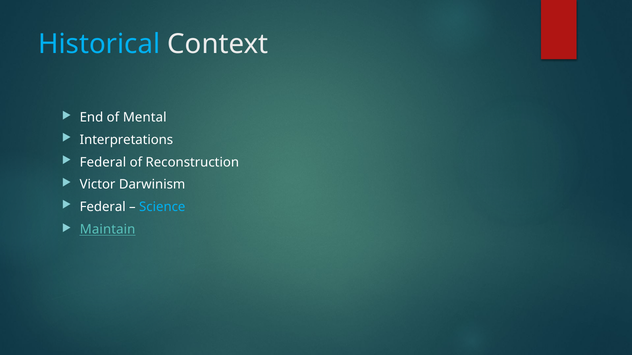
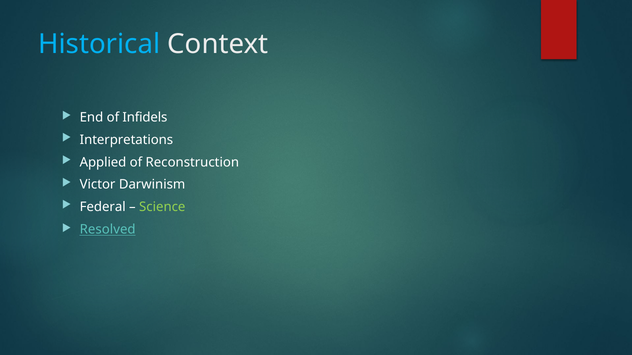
Mental: Mental -> Infidels
Federal at (103, 162): Federal -> Applied
Science colour: light blue -> light green
Maintain: Maintain -> Resolved
